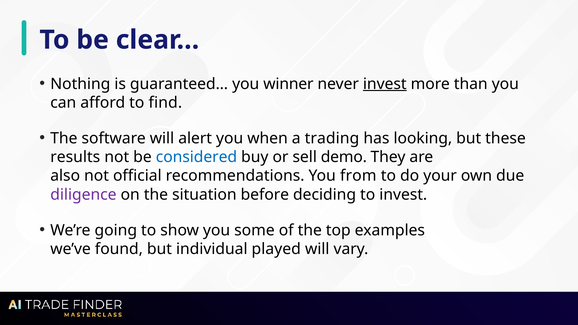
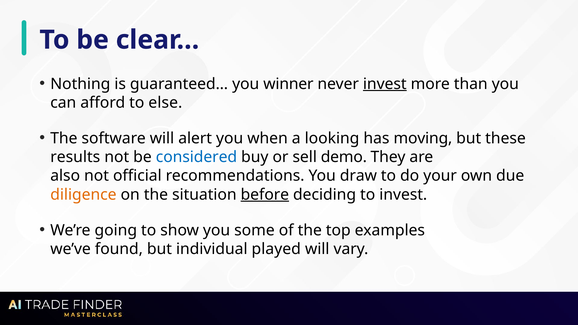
find: find -> else
trading: trading -> looking
looking: looking -> moving
from: from -> draw
diligence colour: purple -> orange
before underline: none -> present
